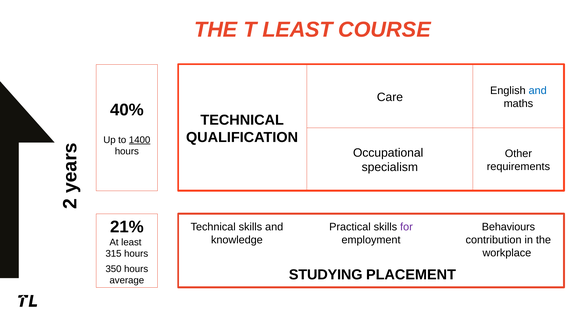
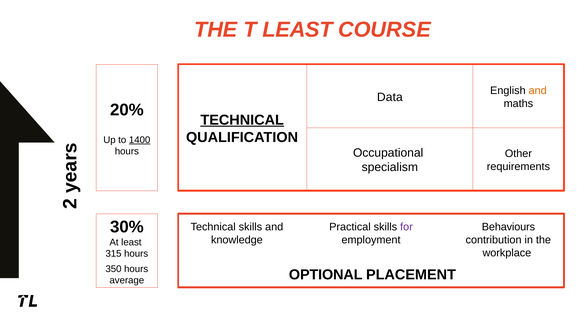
and at (538, 91) colour: blue -> orange
Care: Care -> Data
40%: 40% -> 20%
TECHNICAL at (242, 120) underline: none -> present
21%: 21% -> 30%
STUDYING: STUDYING -> OPTIONAL
